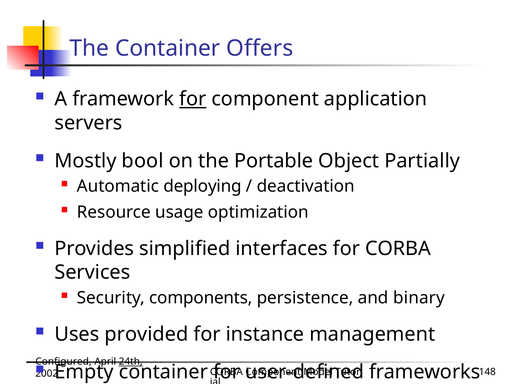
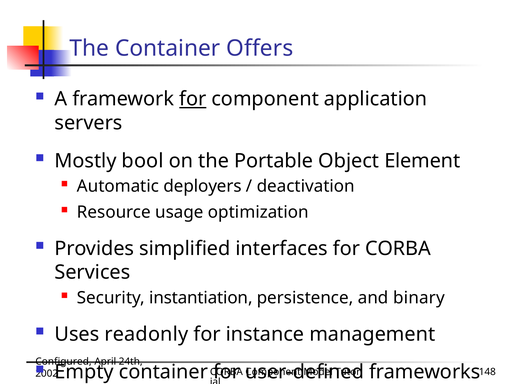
Partially: Partially -> Element
deploying: deploying -> deployers
components: components -> instantiation
provided: provided -> readonly
24th underline: present -> none
